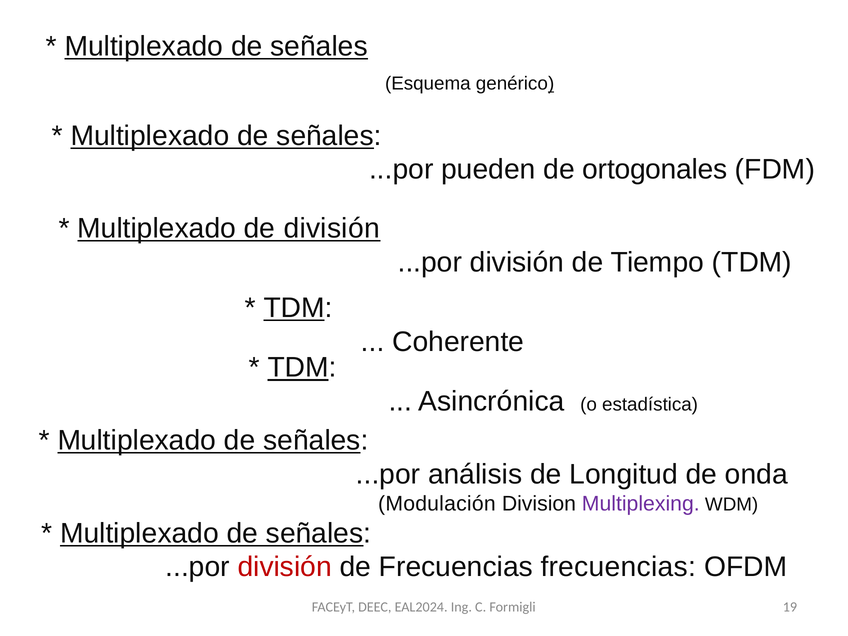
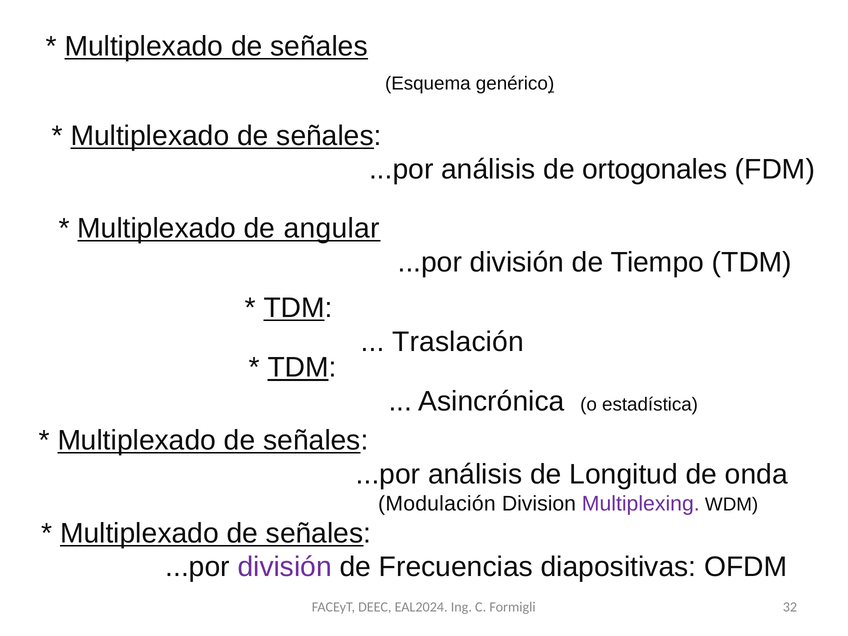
pueden at (488, 170): pueden -> análisis
de división: división -> angular
Coherente: Coherente -> Traslación
división at (285, 567) colour: red -> purple
Frecuencias frecuencias: frecuencias -> diapositivas
19: 19 -> 32
